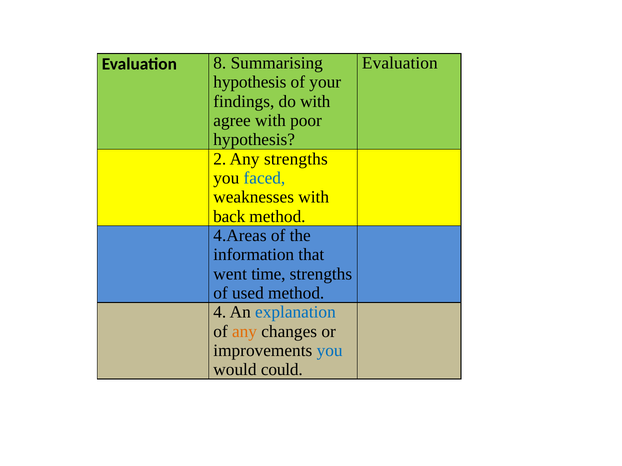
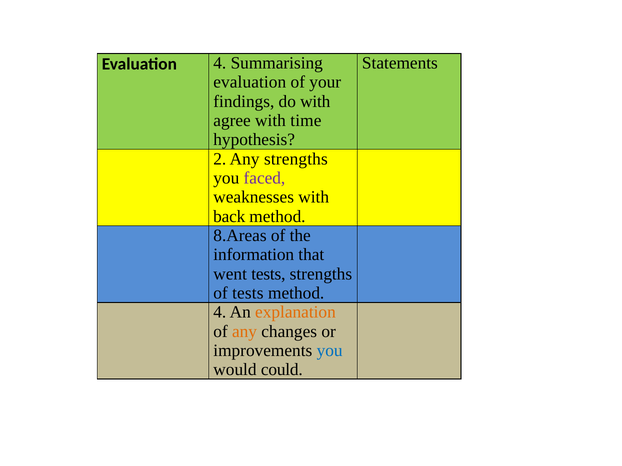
Evaluation at (400, 63): Evaluation -> Statements
Evaluation 8: 8 -> 4
hypothesis at (250, 82): hypothesis -> evaluation
poor: poor -> time
faced colour: blue -> purple
4.Areas: 4.Areas -> 8.Areas
went time: time -> tests
of used: used -> tests
explanation colour: blue -> orange
